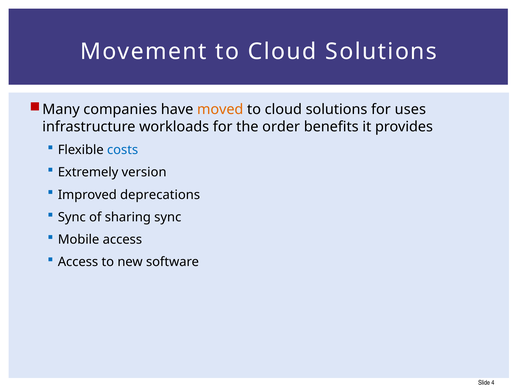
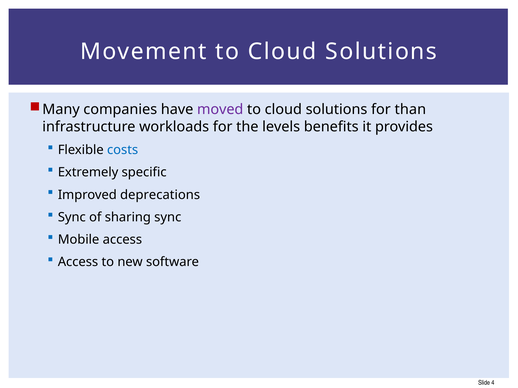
moved colour: orange -> purple
uses: uses -> than
order: order -> levels
version: version -> specific
